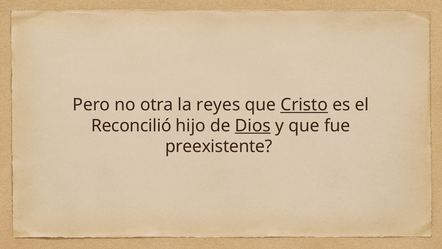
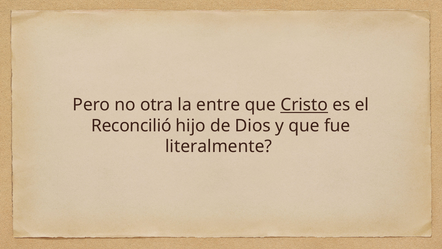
reyes: reyes -> entre
Dios underline: present -> none
preexistente: preexistente -> literalmente
